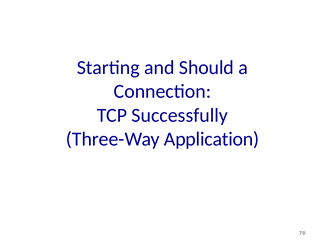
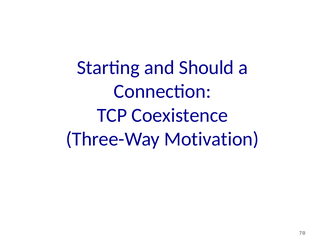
Successfully: Successfully -> Coexistence
Application: Application -> Motivation
